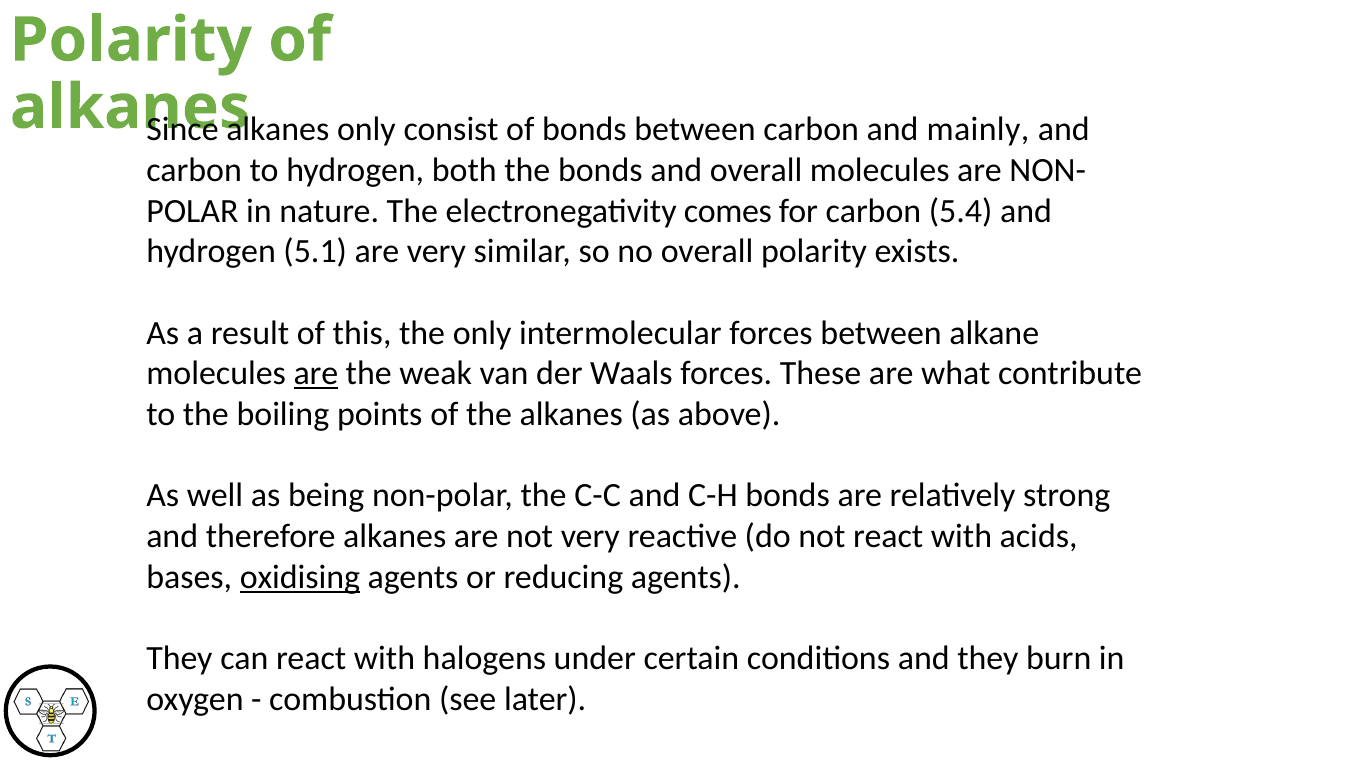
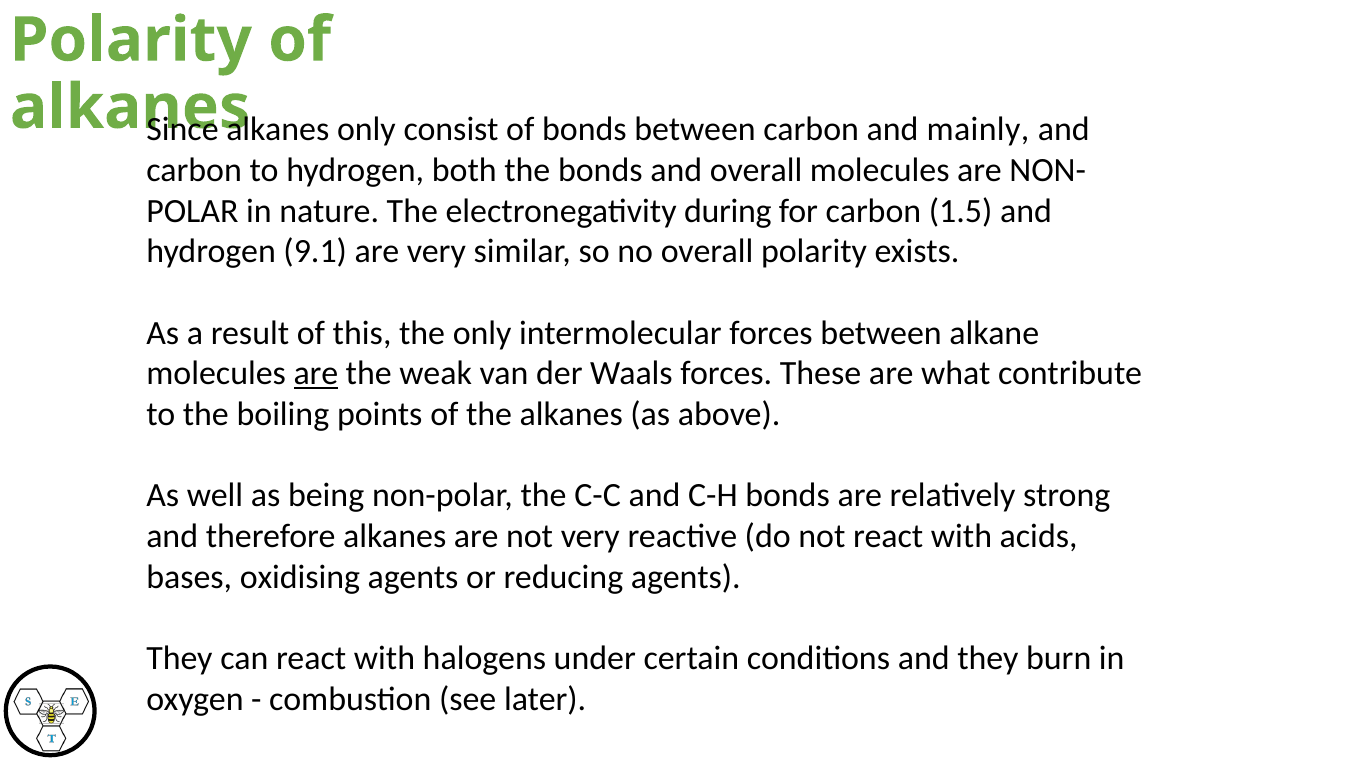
comes: comes -> during
5.4: 5.4 -> 1.5
5.1: 5.1 -> 9.1
oxidising underline: present -> none
